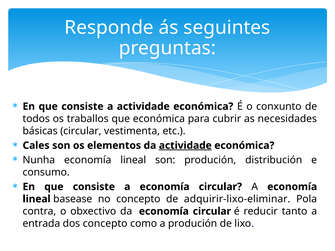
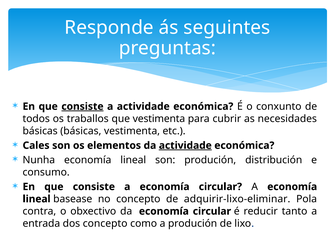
consiste at (82, 107) underline: none -> present
que económica: económica -> vestimenta
básicas circular: circular -> básicas
